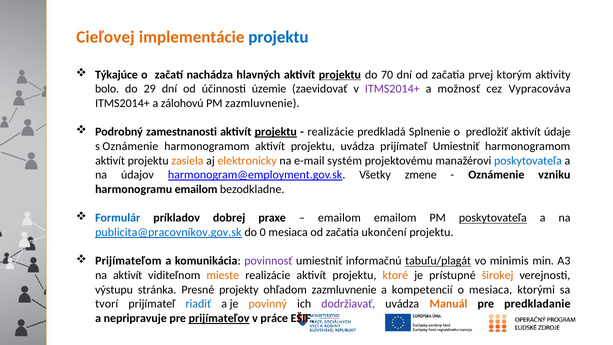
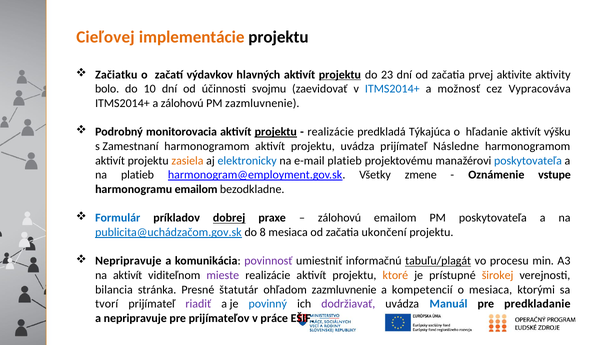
projektu at (278, 37) colour: blue -> black
Týkajúce: Týkajúce -> Začiatku
nachádza: nachádza -> výdavkov
70: 70 -> 23
ktorým: ktorým -> aktivite
29: 29 -> 10
územie: územie -> svojmu
ITMS2014+ at (392, 89) colour: purple -> blue
zamestnanosti: zamestnanosti -> monitorovacia
Splnenie: Splnenie -> Týkajúca
predložiť: predložiť -> hľadanie
údaje: údaje -> výšku
s Oznámenie: Oznámenie -> Zamestnaní
prijímateľ Umiestniť: Umiestniť -> Následne
elektronicky colour: orange -> blue
e-mail systém: systém -> platieb
na údajov: údajov -> platieb
vzniku: vzniku -> vstupe
dobrej underline: none -> present
emailom at (339, 218): emailom -> zálohovú
poskytovateľa at (493, 218) underline: present -> none
publicita@pracovníkov.gov.sk: publicita@pracovníkov.gov.sk -> publicita@uchádzačom.gov.sk
0: 0 -> 8
Prijímateľom at (128, 261): Prijímateľom -> Nepripravuje
minimis: minimis -> procesu
mieste colour: orange -> purple
výstupu: výstupu -> bilancia
projekty: projekty -> štatutár
riadiť colour: blue -> purple
povinný colour: orange -> blue
Manuál colour: orange -> blue
prijímateľov underline: present -> none
